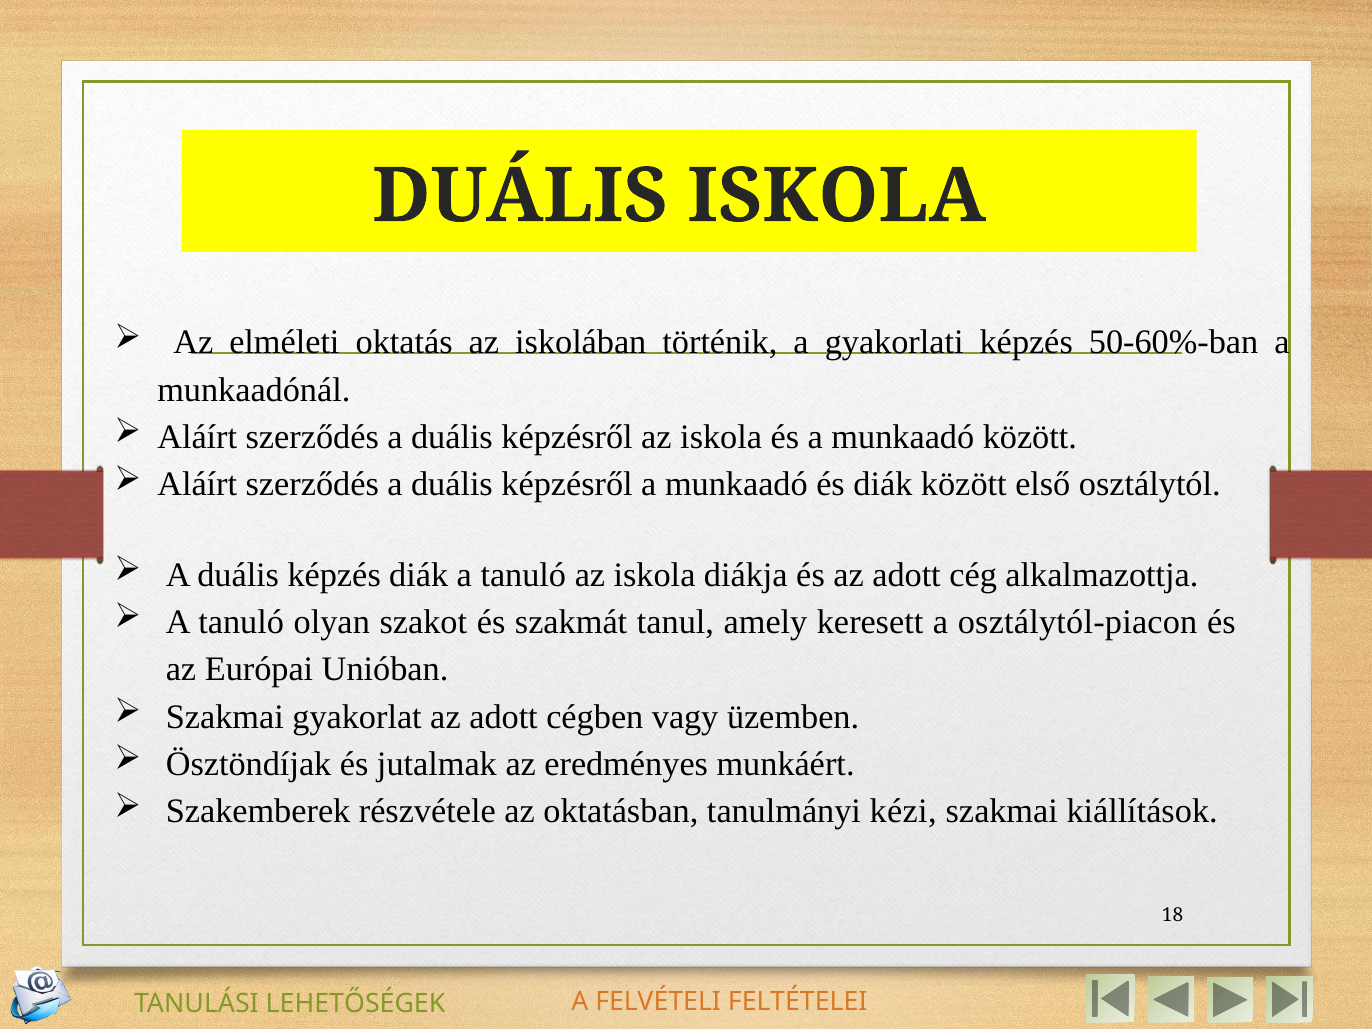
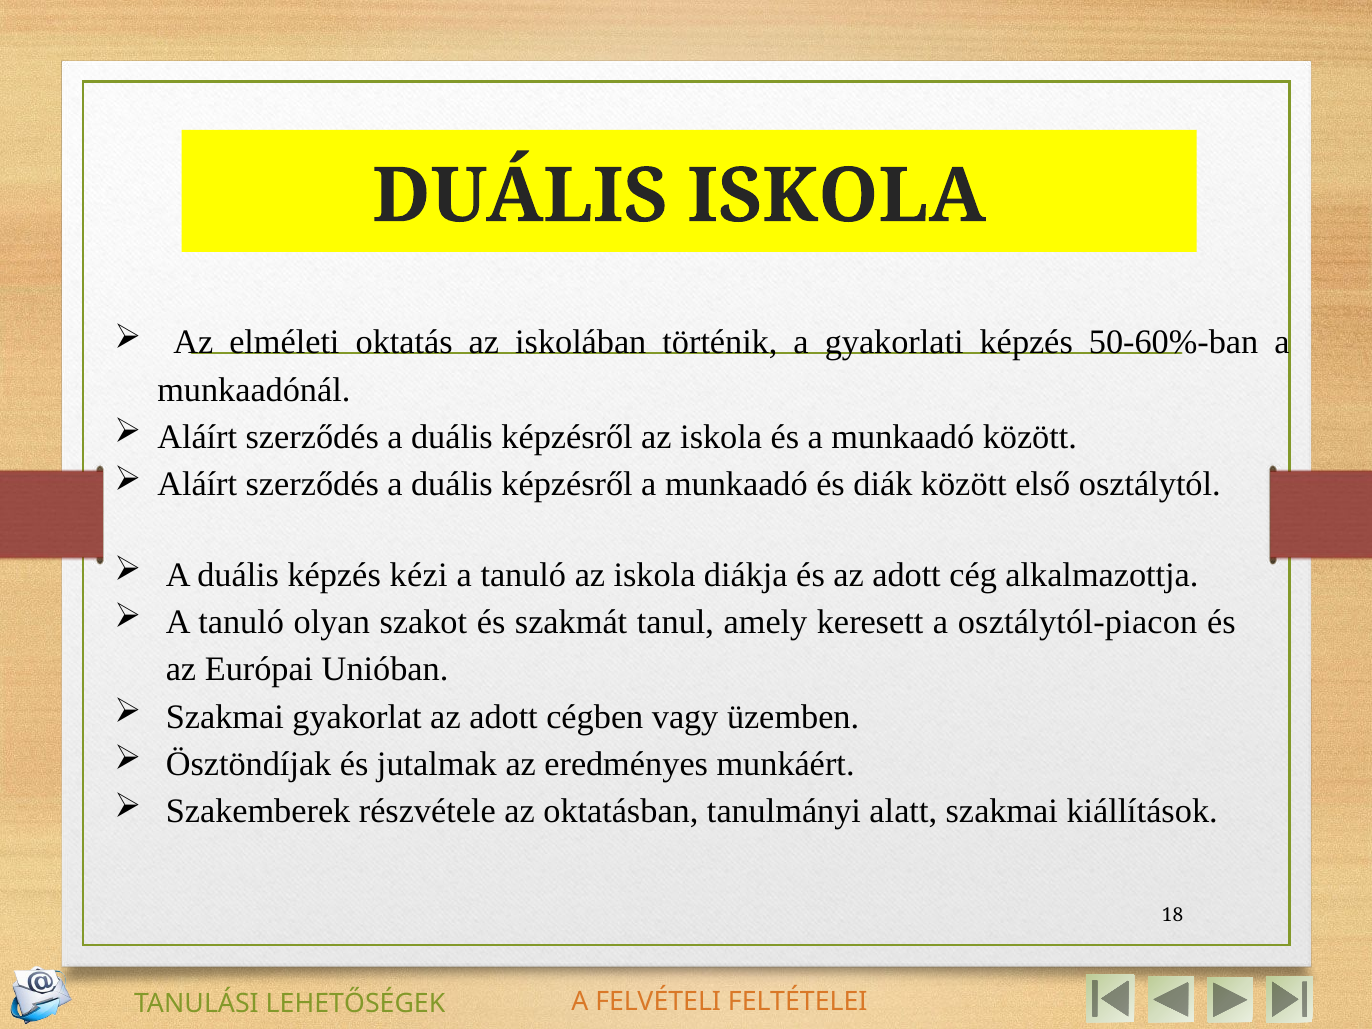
képzés diák: diák -> kézi
kézi: kézi -> alatt
